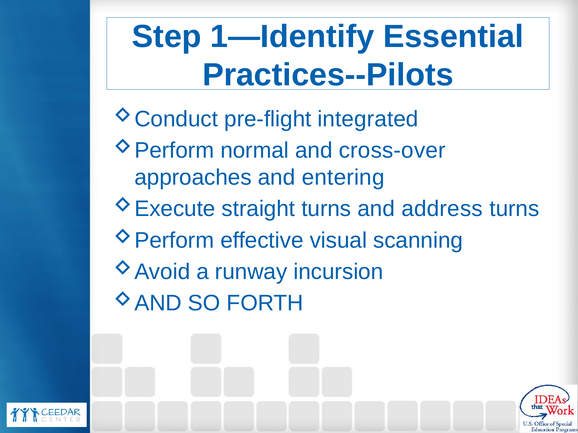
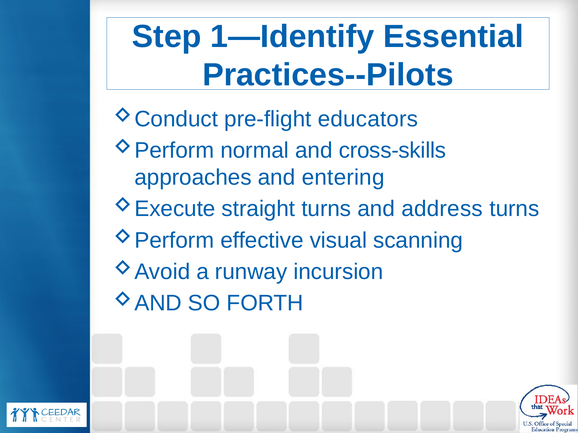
integrated: integrated -> educators
cross-over: cross-over -> cross-skills
